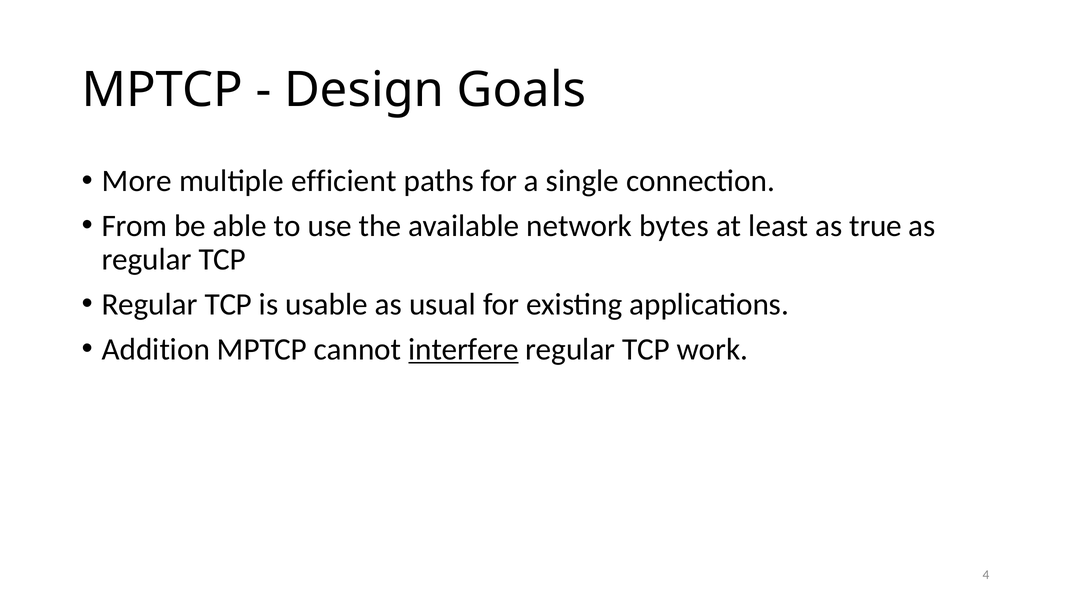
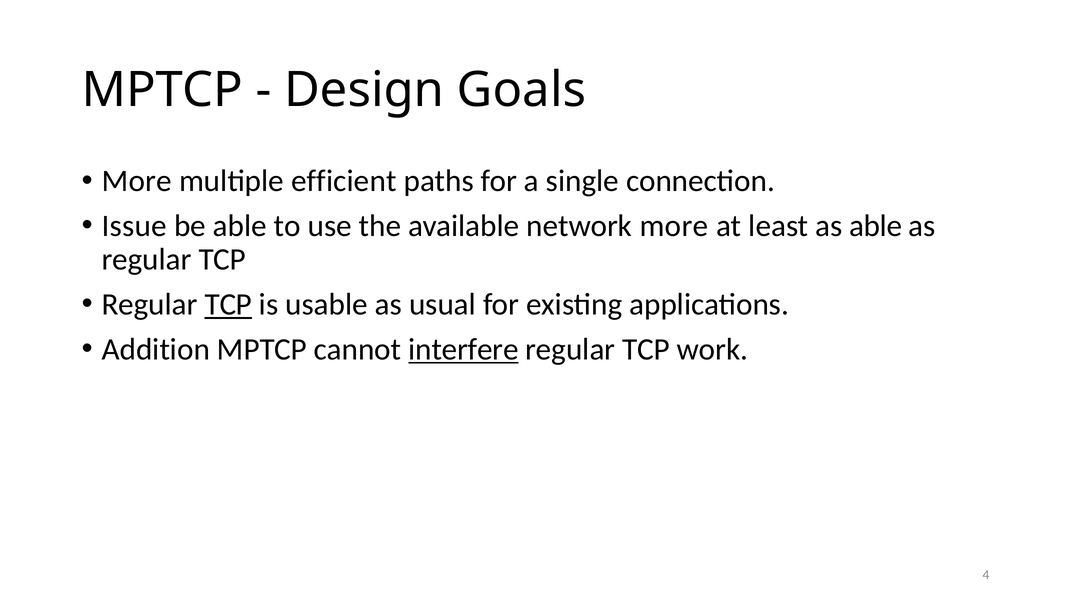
From: From -> Issue
network bytes: bytes -> more
as true: true -> able
TCP at (228, 305) underline: none -> present
